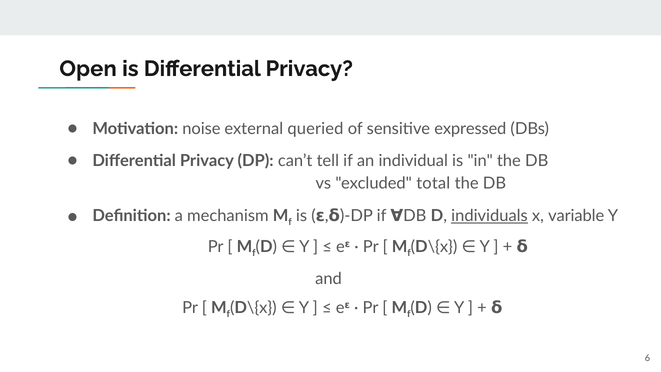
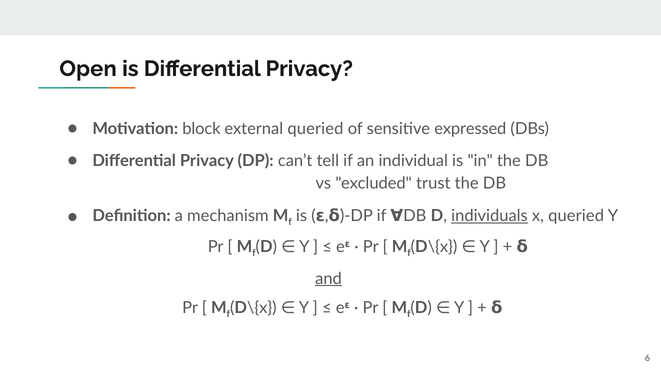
noise: noise -> block
total: total -> trust
x variable: variable -> queried
and underline: none -> present
